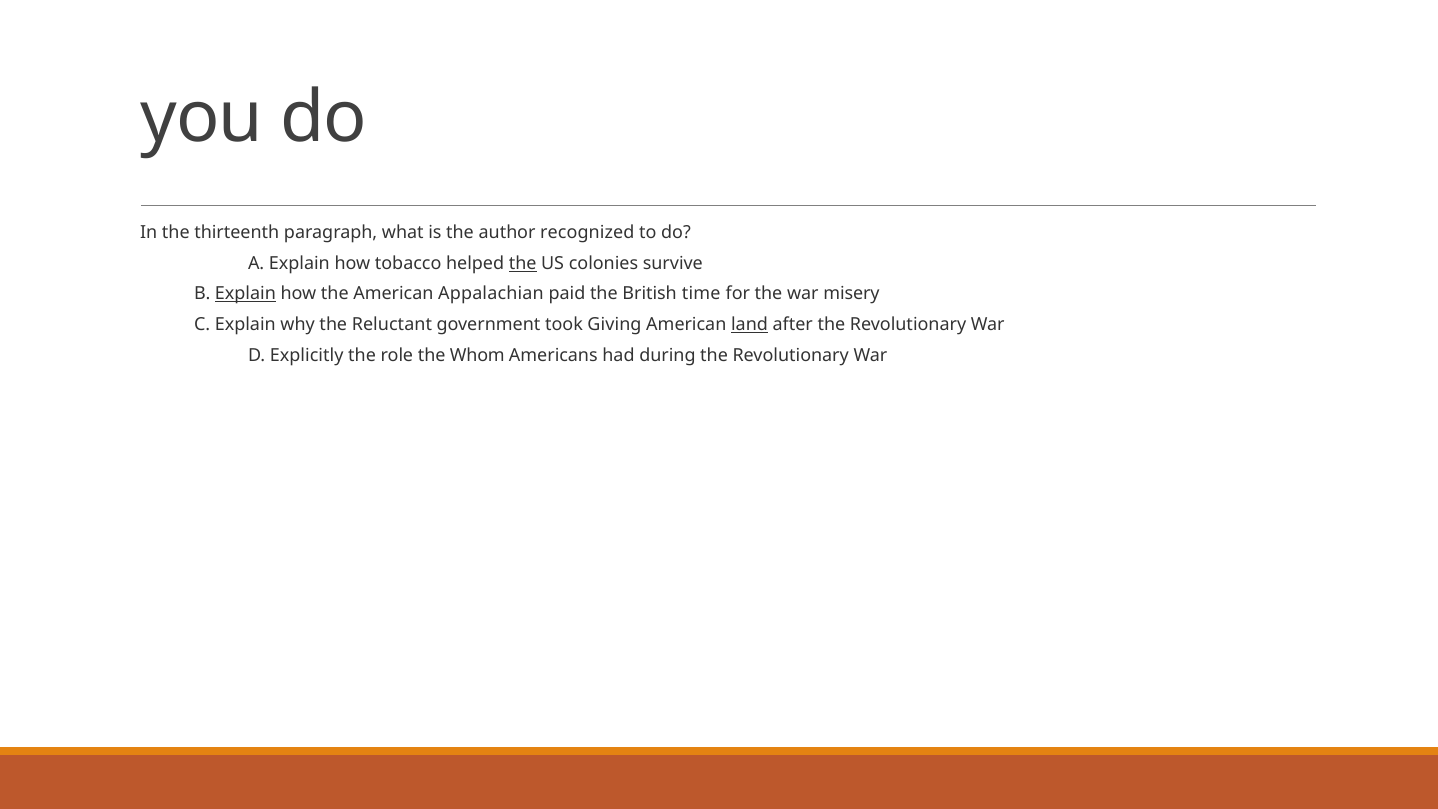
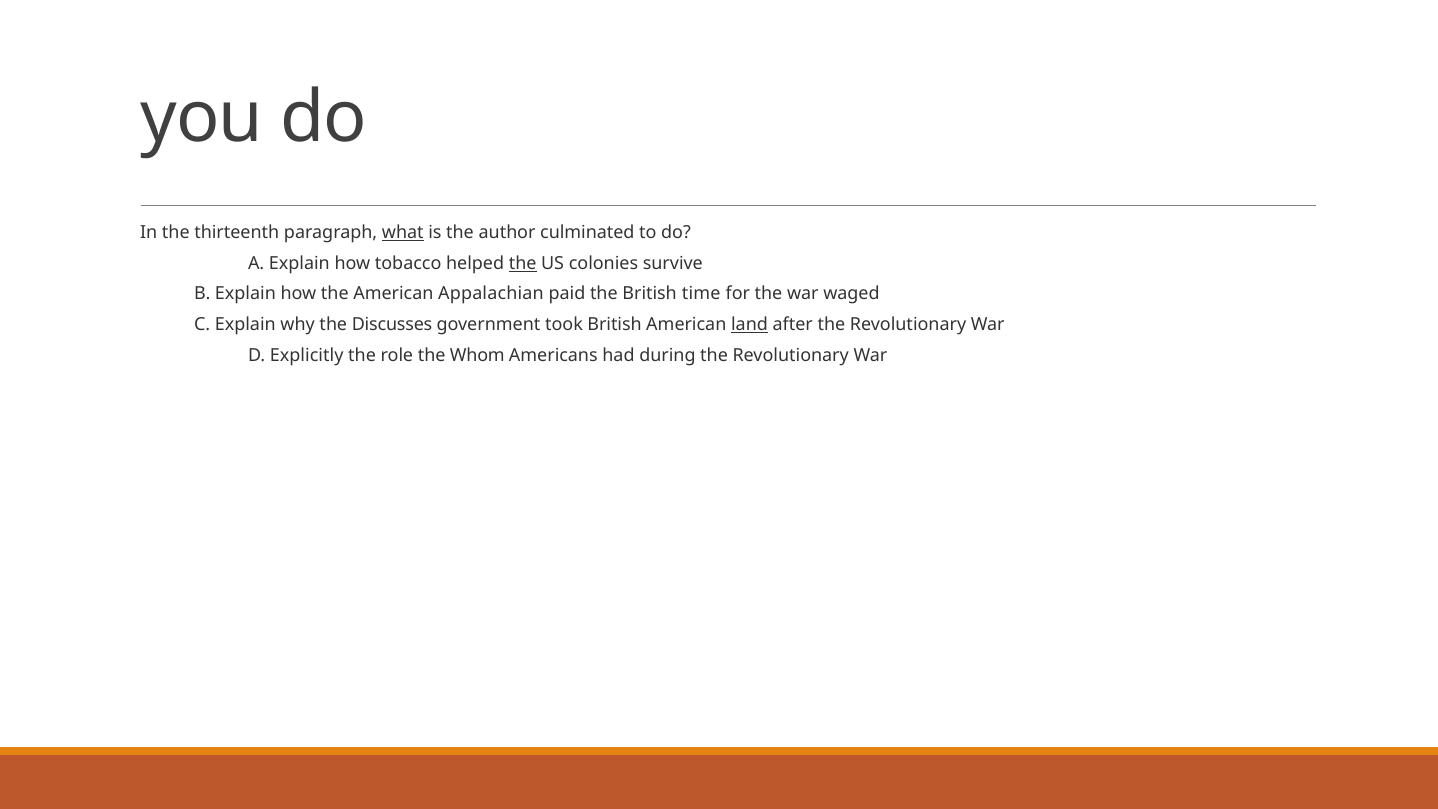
what underline: none -> present
recognized: recognized -> culminated
Explain at (245, 294) underline: present -> none
misery: misery -> waged
Reluctant: Reluctant -> Discusses
took Giving: Giving -> British
